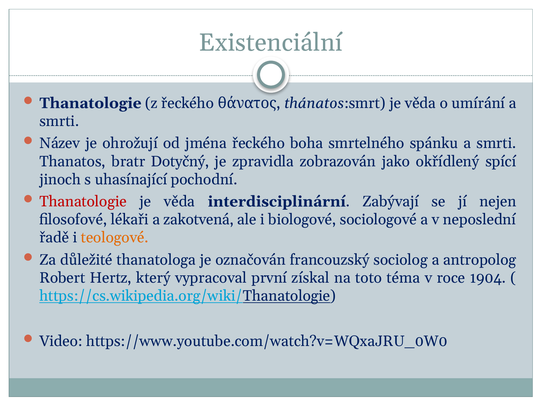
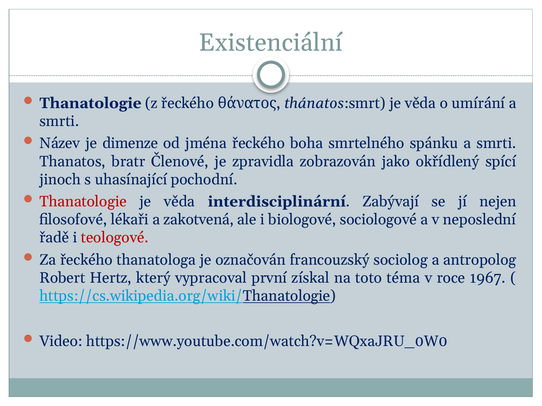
ohrožují: ohrožují -> dimenze
Dotyčný: Dotyčný -> Členové
teologové colour: orange -> red
Za důležité: důležité -> řeckého
1904: 1904 -> 1967
